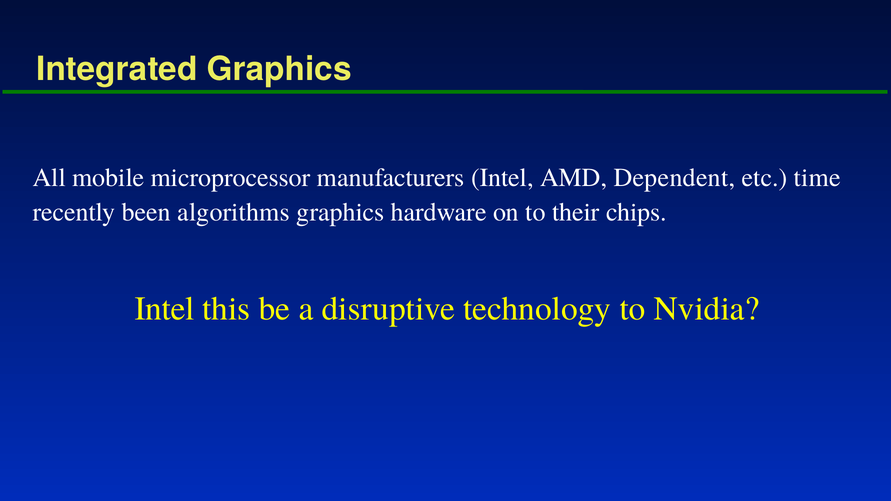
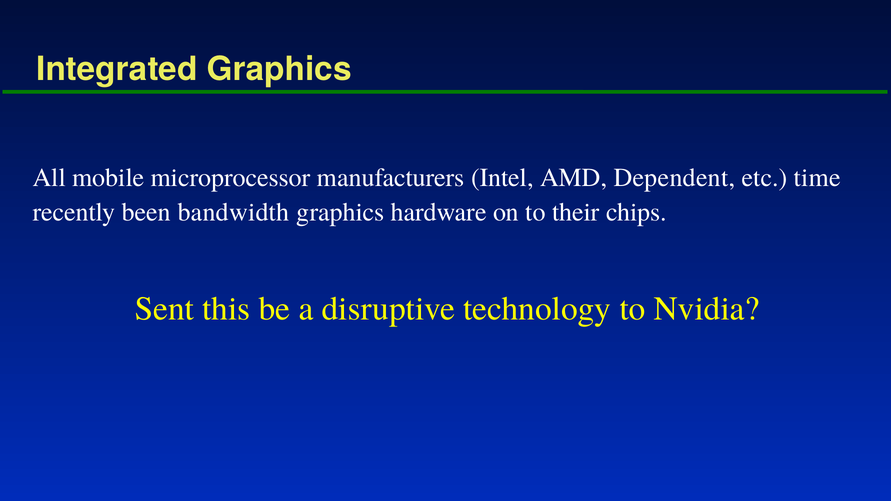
algorithms: algorithms -> bandwidth
Intel at (165, 309): Intel -> Sent
